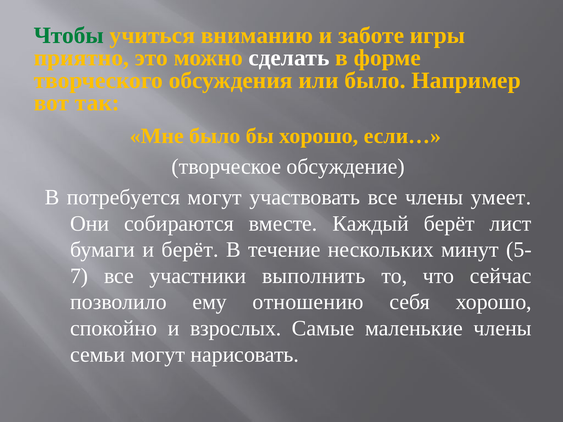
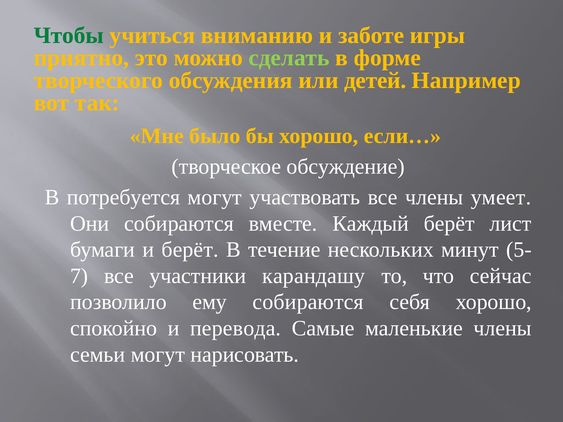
сделать colour: white -> light green
или было: было -> детей
выполнить: выполнить -> карандашу
ему отношению: отношению -> собираются
взрослых: взрослых -> перевода
